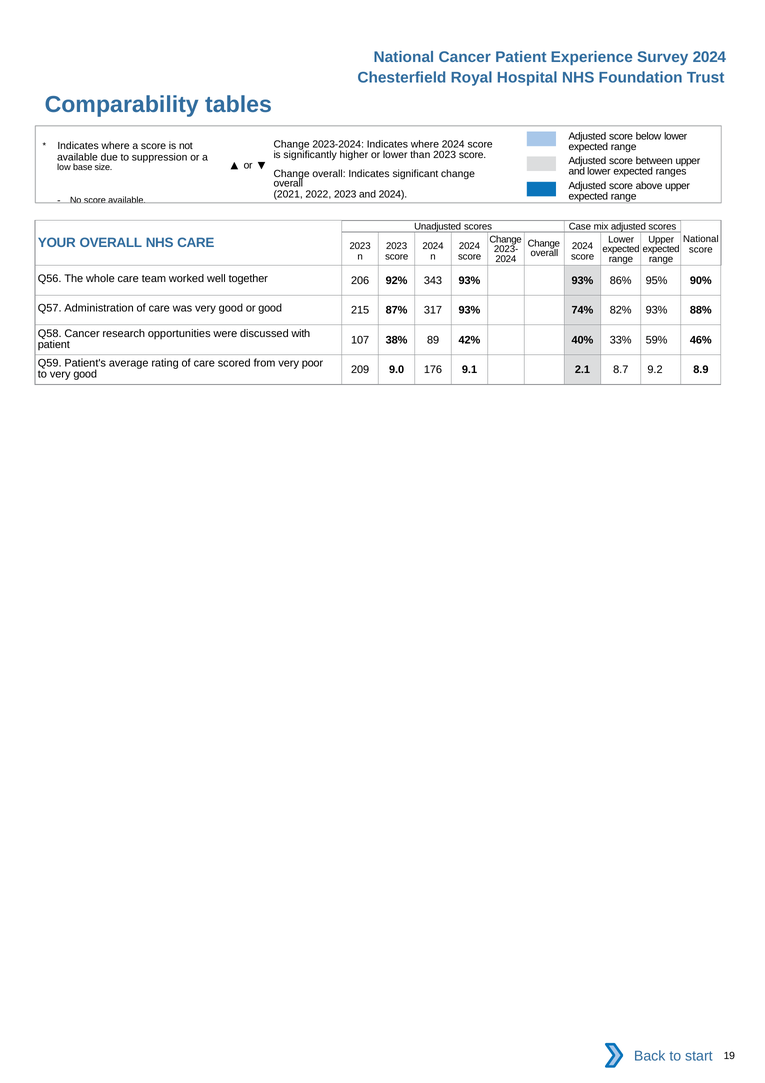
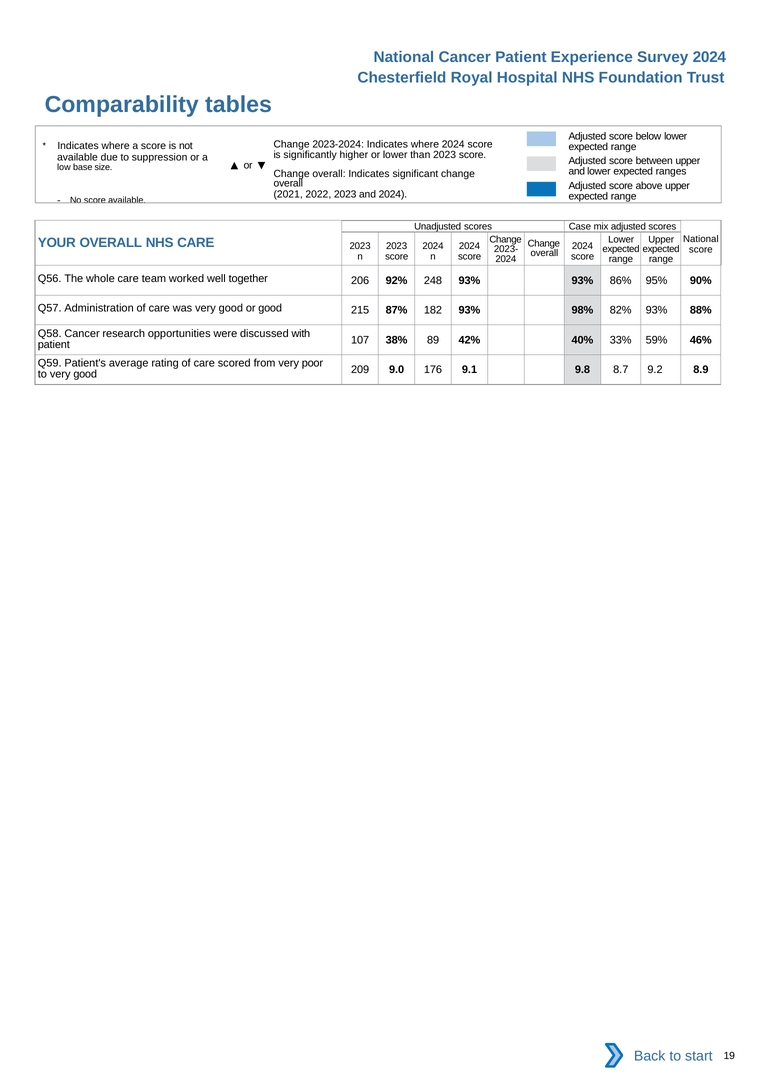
343: 343 -> 248
317: 317 -> 182
74%: 74% -> 98%
2.1: 2.1 -> 9.8
